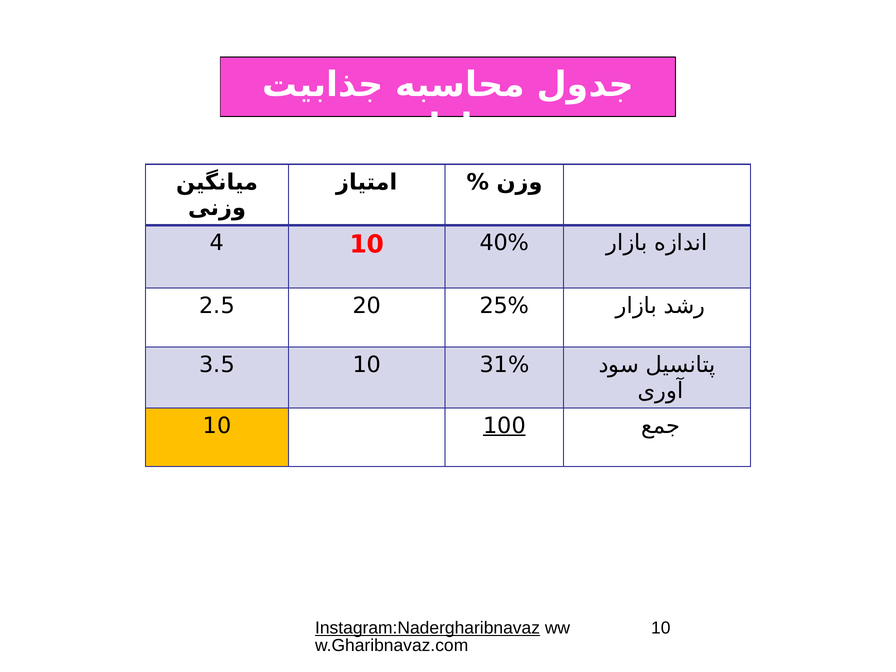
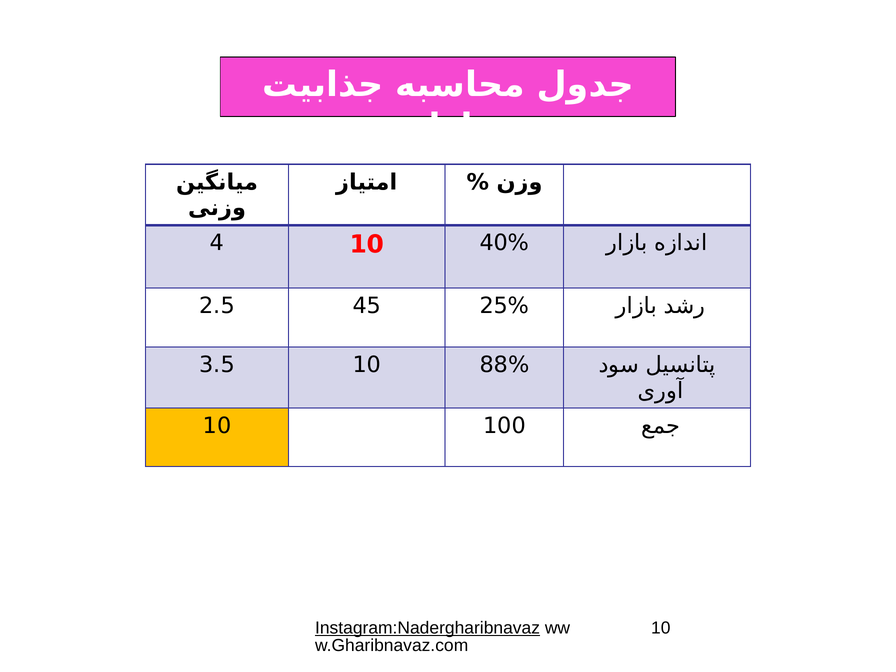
20: 20 -> 45
31%: 31% -> 88%
100 underline: present -> none
